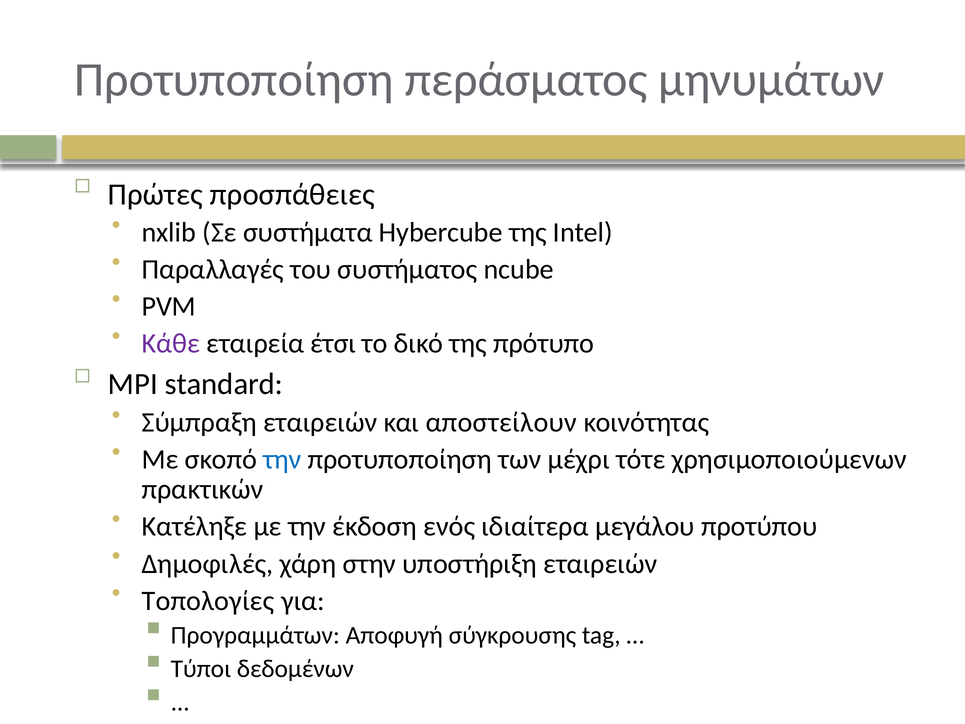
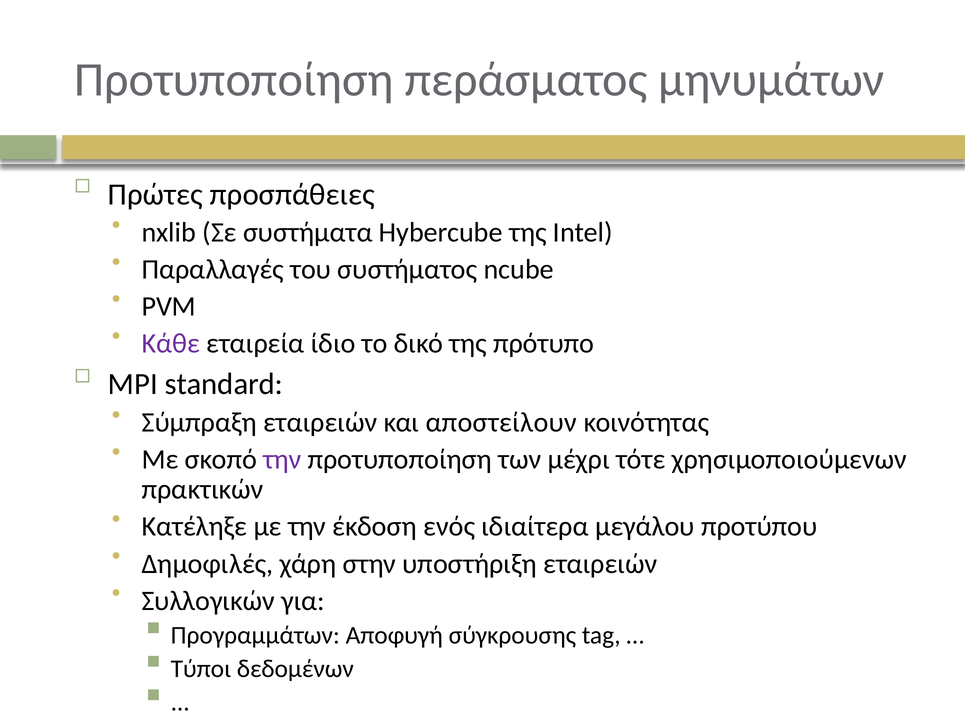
έτσι: έτσι -> ίδιο
την at (282, 459) colour: blue -> purple
Τοπολογίες: Τοπολογίες -> Συλλογικών
